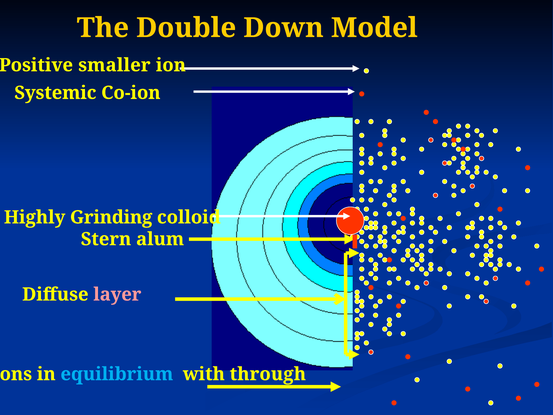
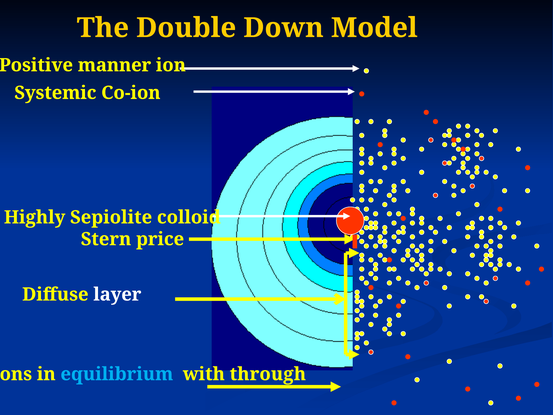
smaller: smaller -> manner
Grinding: Grinding -> Sepiolite
alum: alum -> price
layer colour: pink -> white
